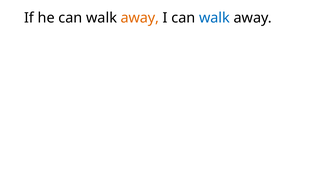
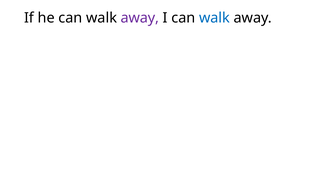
away at (140, 18) colour: orange -> purple
